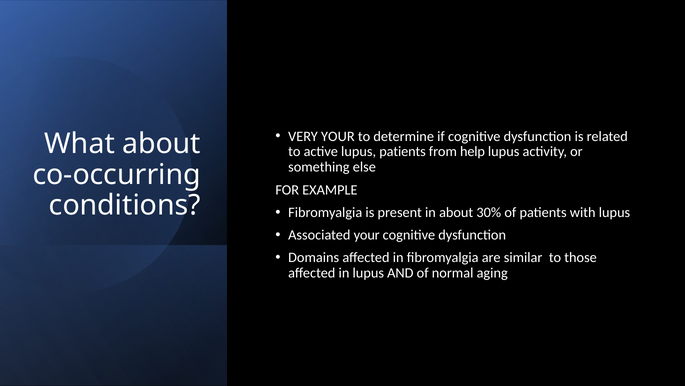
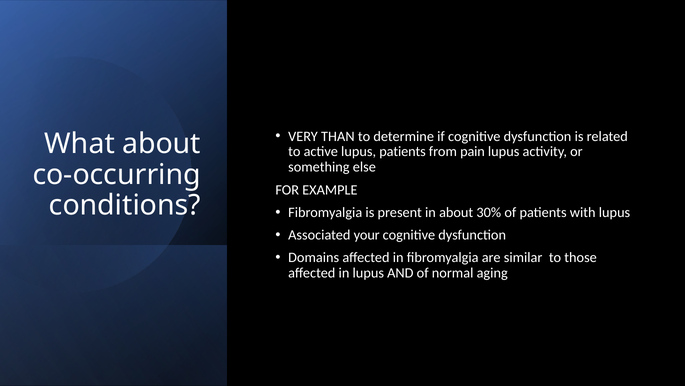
VERY YOUR: YOUR -> THAN
help: help -> pain
